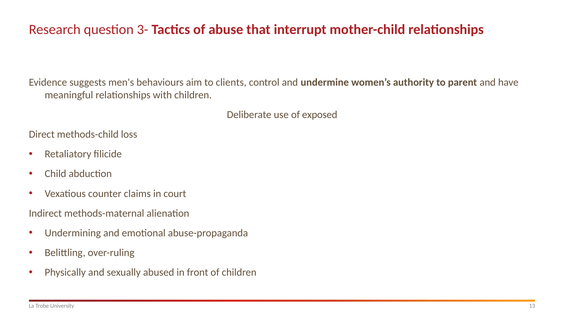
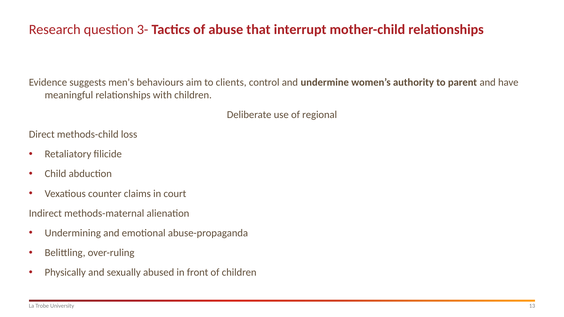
exposed: exposed -> regional
